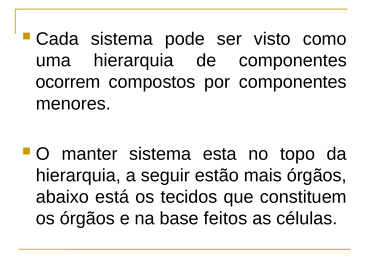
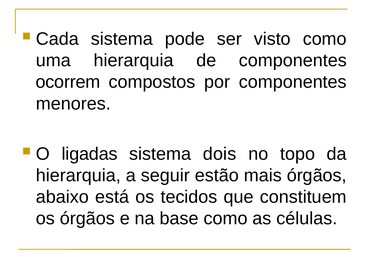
manter: manter -> ligadas
esta: esta -> dois
base feitos: feitos -> como
